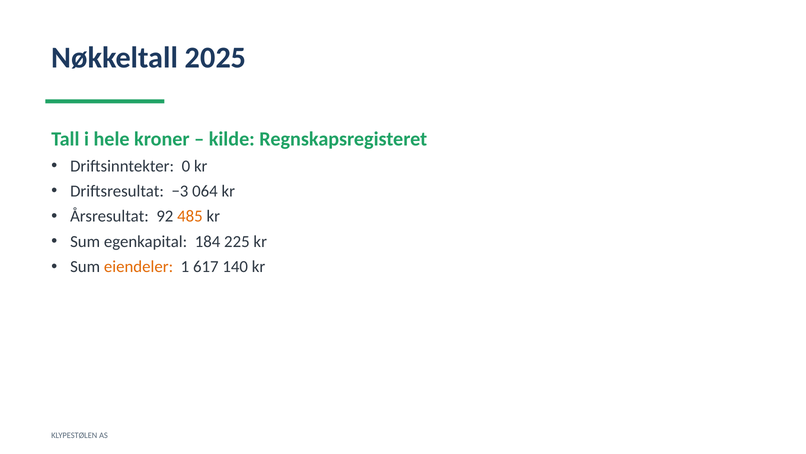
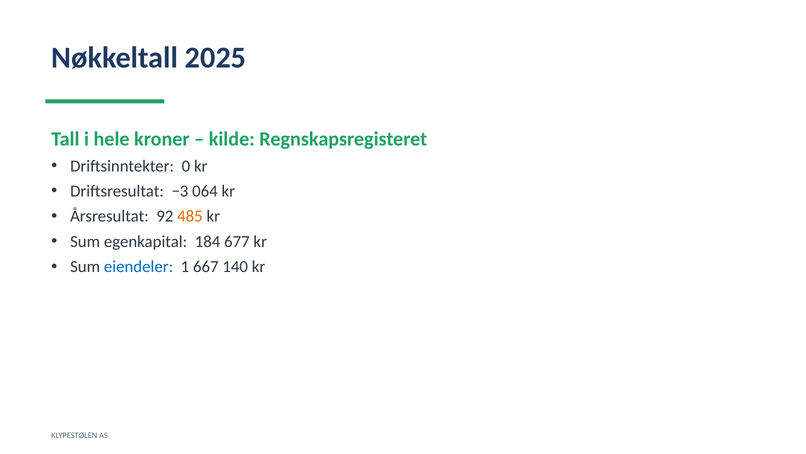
225: 225 -> 677
eiendeler colour: orange -> blue
617: 617 -> 667
